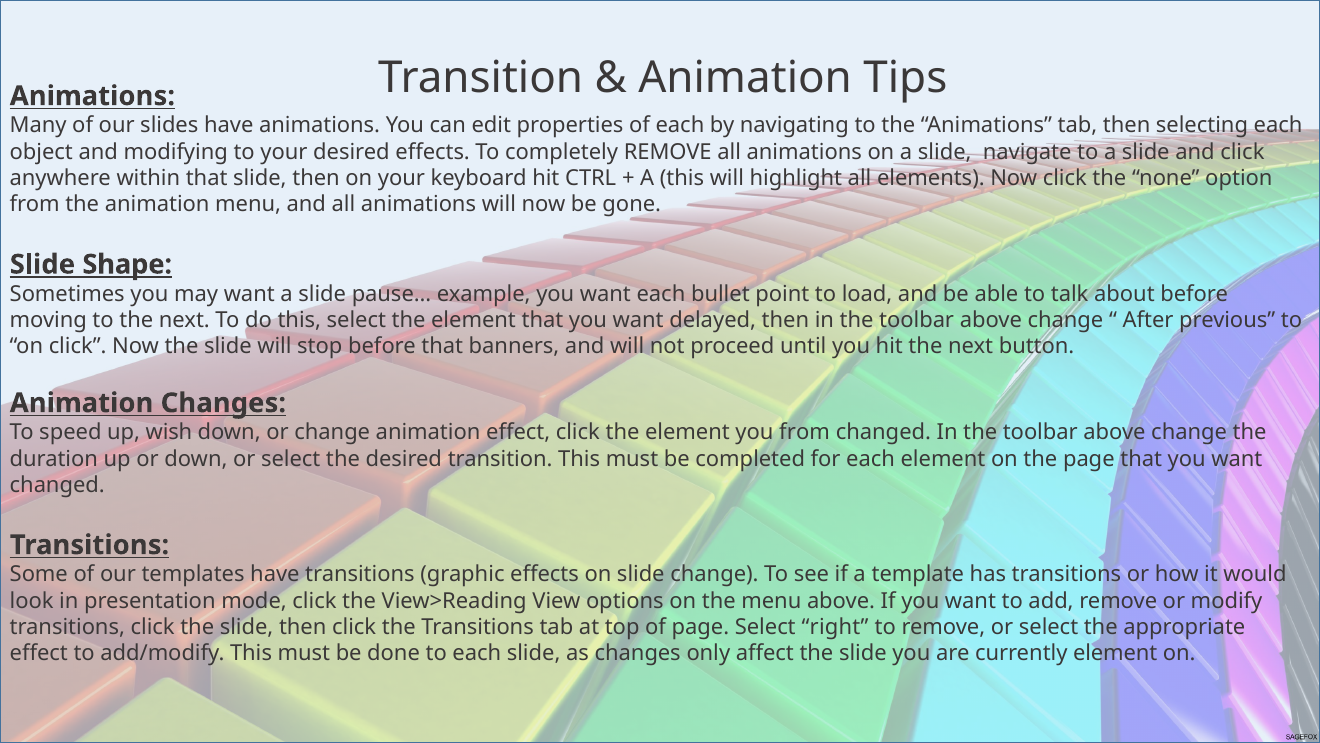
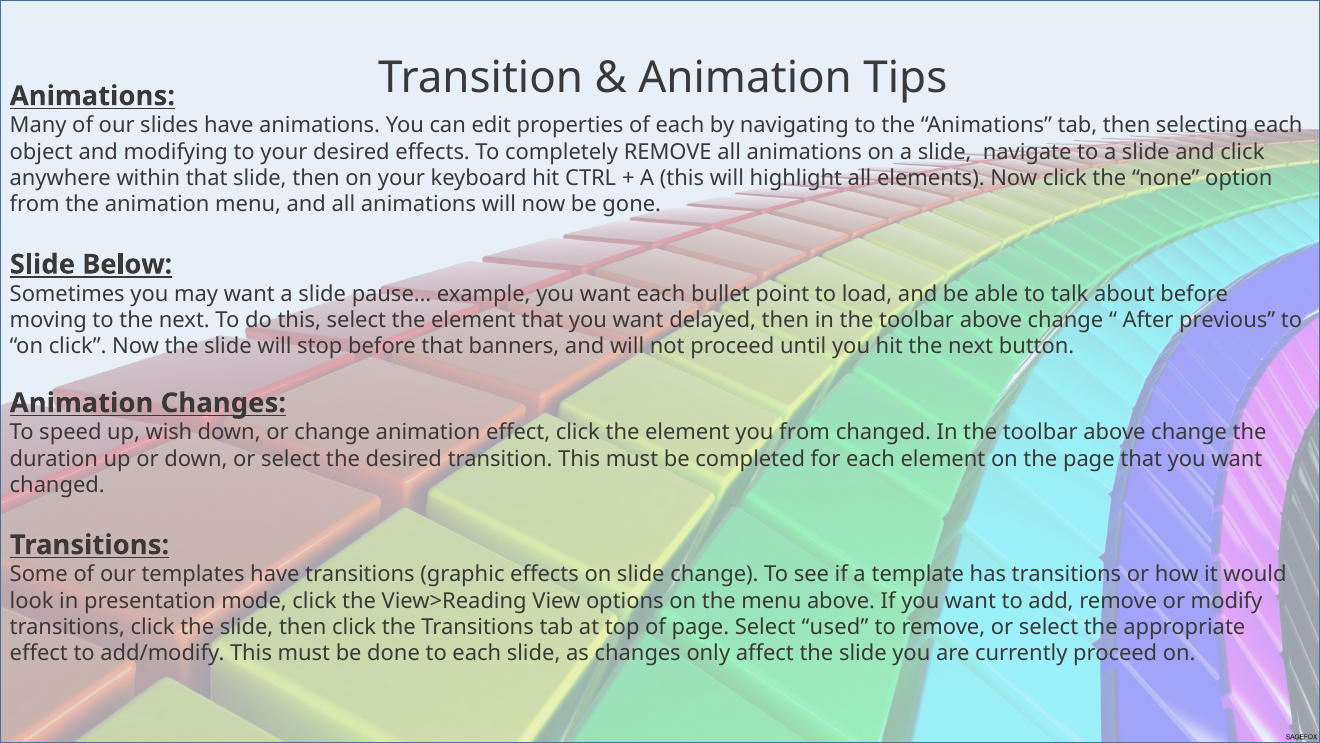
Shape: Shape -> Below
right: right -> used
currently element: element -> proceed
